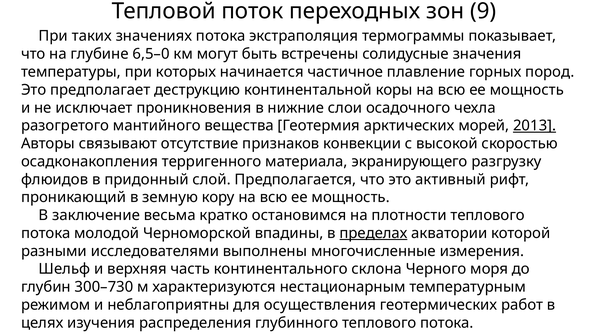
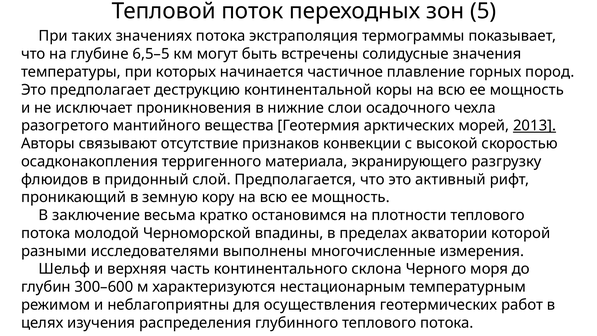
9: 9 -> 5
6,5–0: 6,5–0 -> 6,5–5
пределах underline: present -> none
300–730: 300–730 -> 300–600
